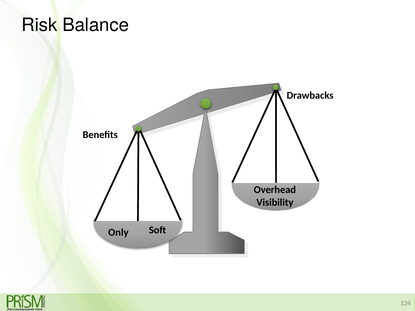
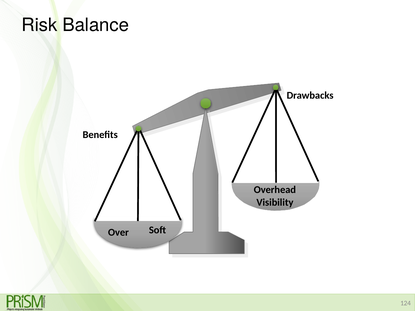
Only: Only -> Over
